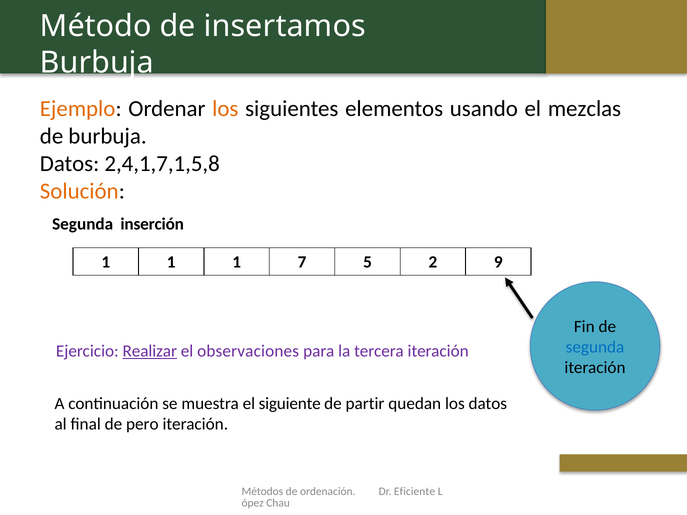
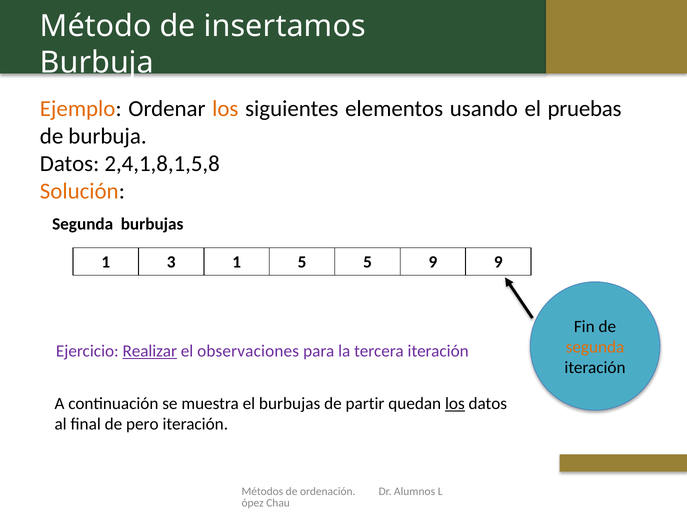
mezclas: mezclas -> pruebas
2,4,1,7,1,5,8: 2,4,1,7,1,5,8 -> 2,4,1,8,1,5,8
Segunda inserción: inserción -> burbujas
1 at (171, 262): 1 -> 3
1 7: 7 -> 5
5 2: 2 -> 9
segunda at (595, 347) colour: blue -> orange
el siguiente: siguiente -> burbujas
los at (455, 404) underline: none -> present
Eficiente: Eficiente -> Alumnos
